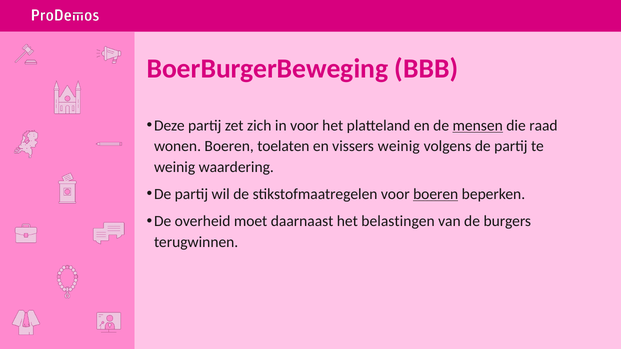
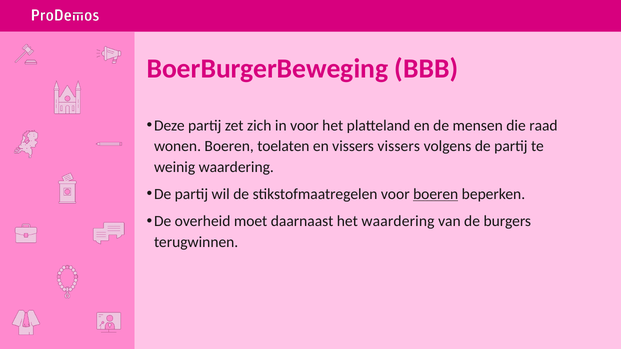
mensen underline: present -> none
vissers weinig: weinig -> vissers
het belastingen: belastingen -> waardering
